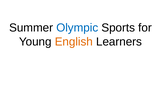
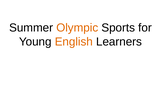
Olympic colour: blue -> orange
